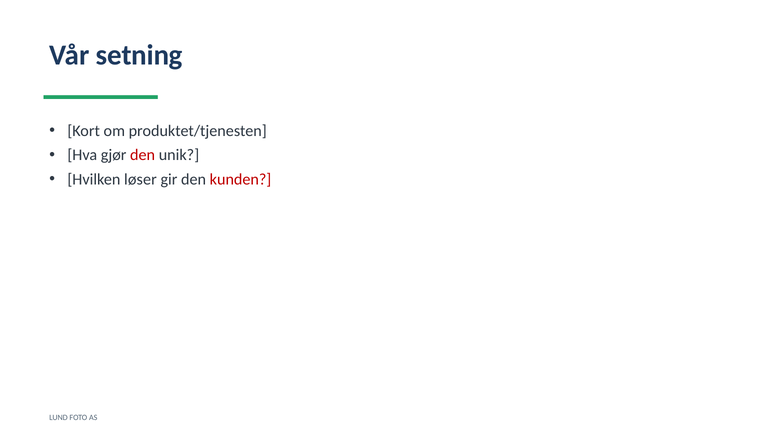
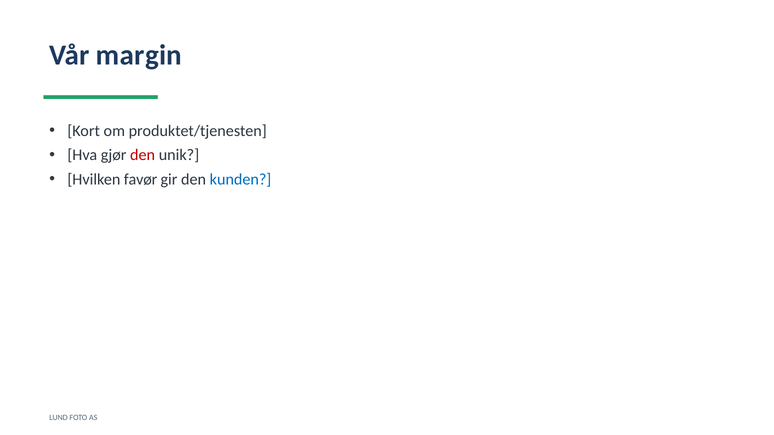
setning: setning -> margin
løser: løser -> favør
kunden colour: red -> blue
